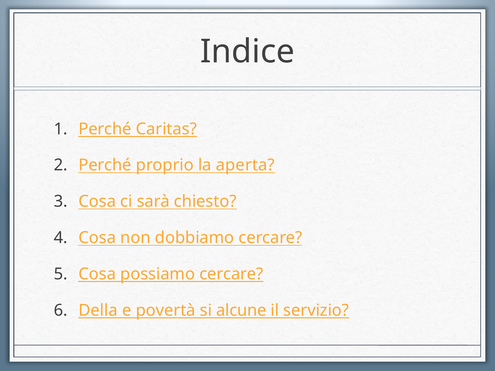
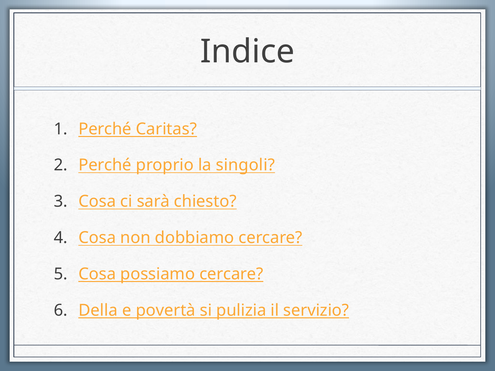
aperta: aperta -> singoli
alcune: alcune -> pulizia
